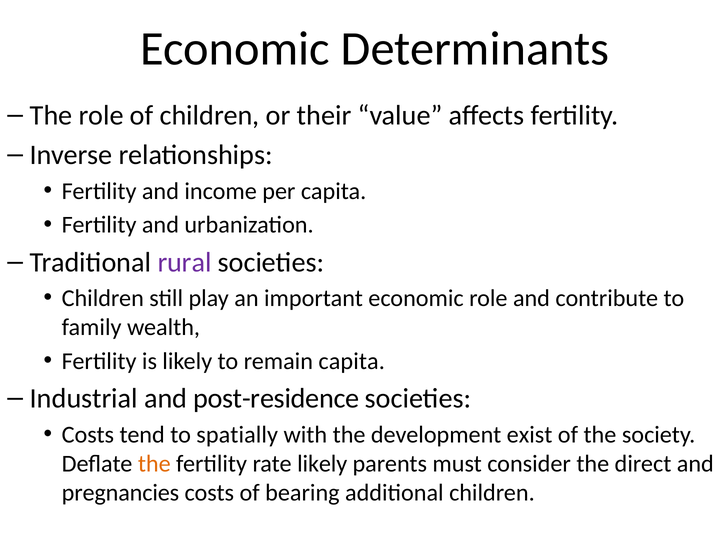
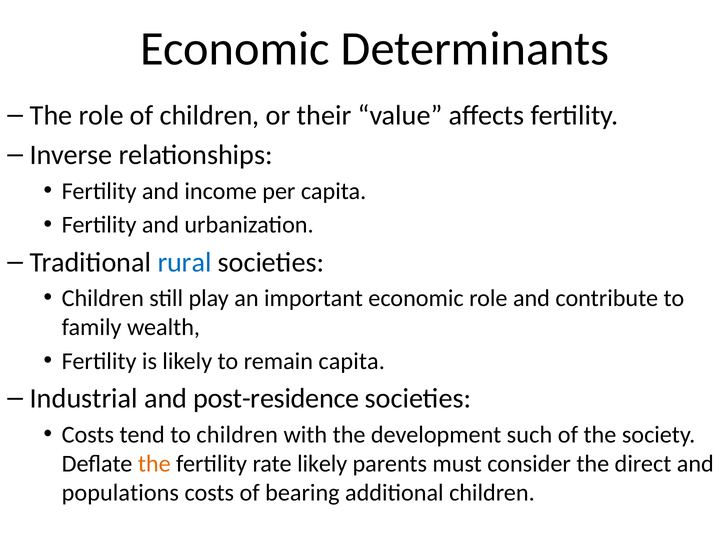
rural colour: purple -> blue
to spatially: spatially -> children
exist: exist -> such
pregnancies: pregnancies -> populations
